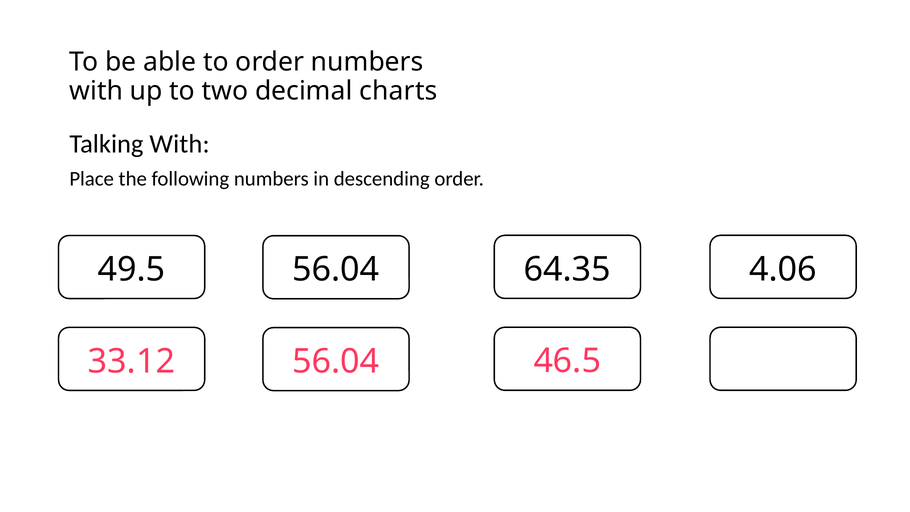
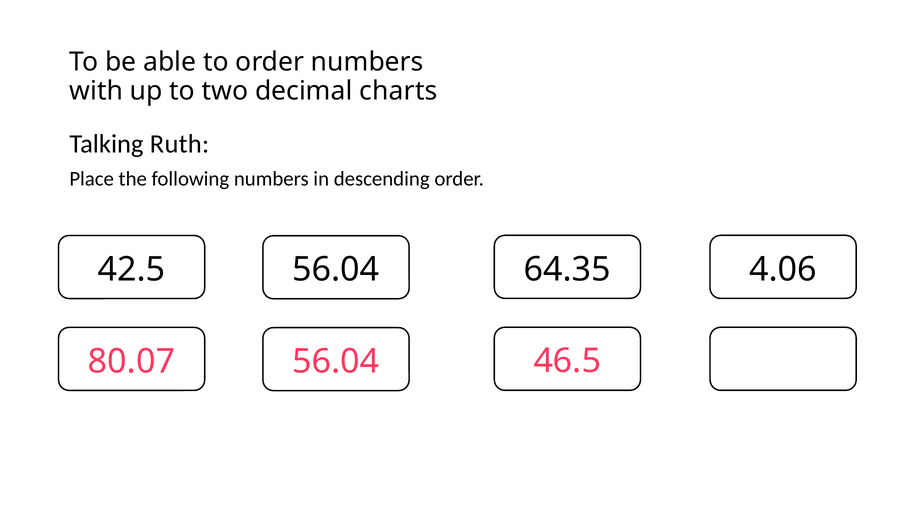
Talking With: With -> Ruth
49.5: 49.5 -> 42.5
33.12: 33.12 -> 80.07
